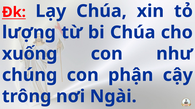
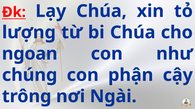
xuống: xuống -> ngoan
